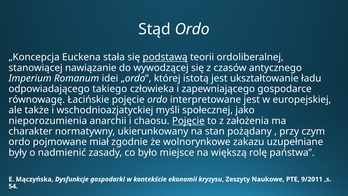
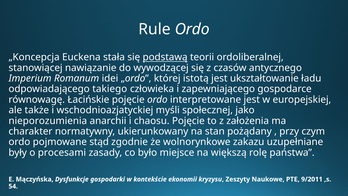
Stąd: Stąd -> Rule
Pojęcie at (188, 121) underline: present -> none
miał: miał -> stąd
nadmienić: nadmienić -> procesami
